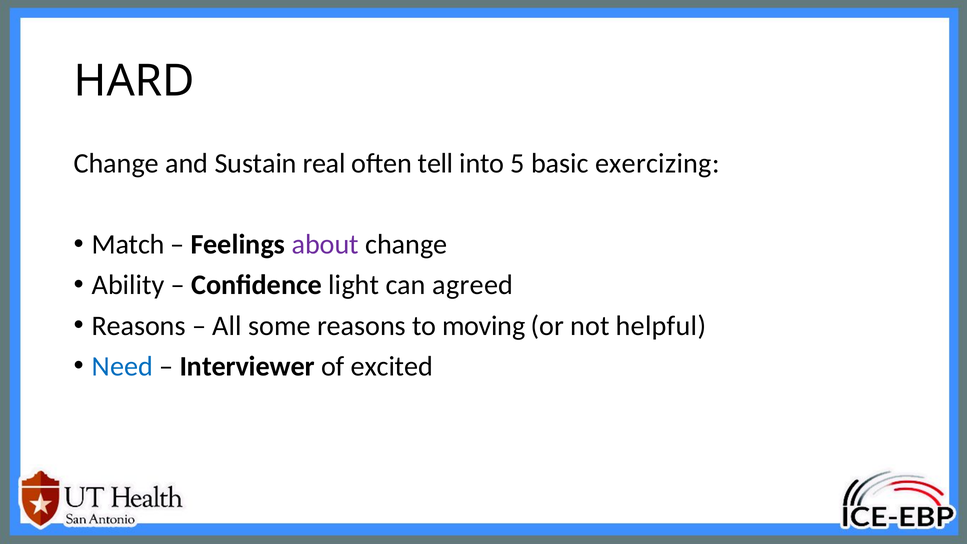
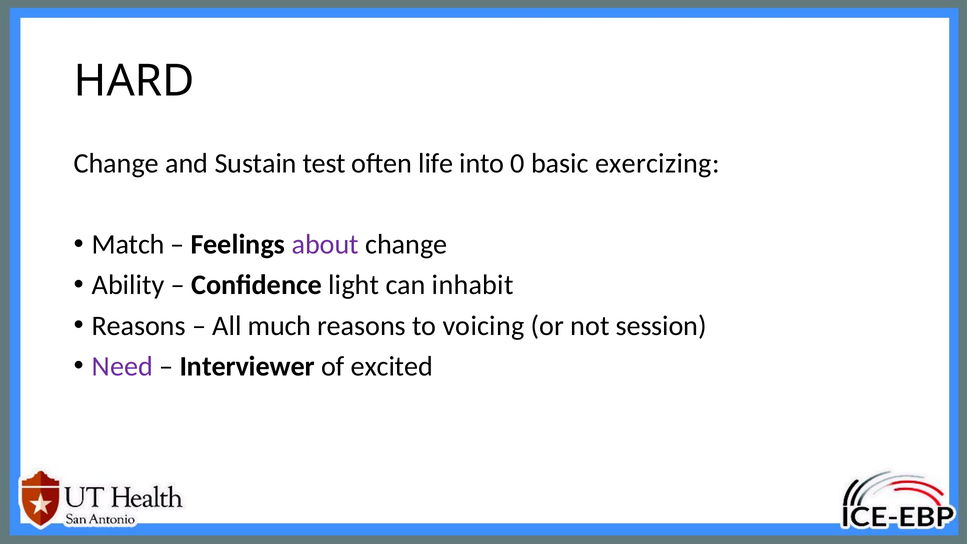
real: real -> test
tell: tell -> life
5: 5 -> 0
agreed: agreed -> inhabit
some: some -> much
moving: moving -> voicing
helpful: helpful -> session
Need colour: blue -> purple
